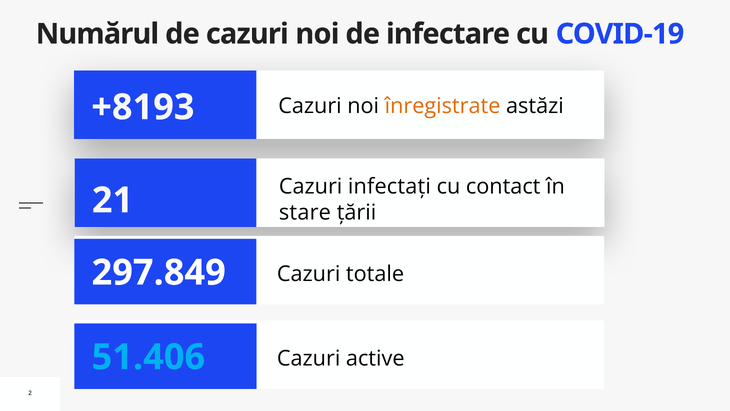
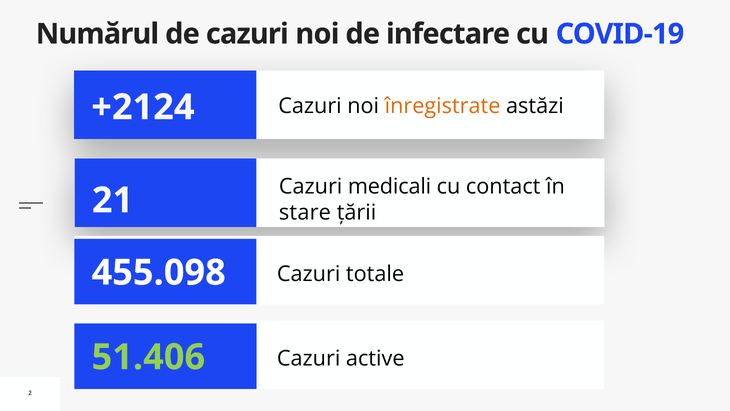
+8193: +8193 -> +2124
infectați: infectați -> medicali
297.849: 297.849 -> 455.098
51.406 colour: light blue -> light green
